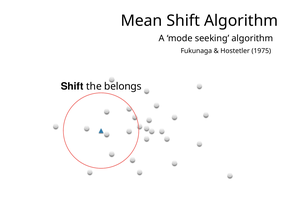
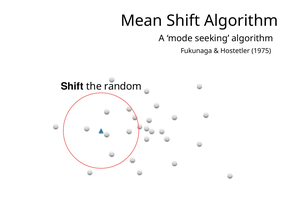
belongs: belongs -> random
